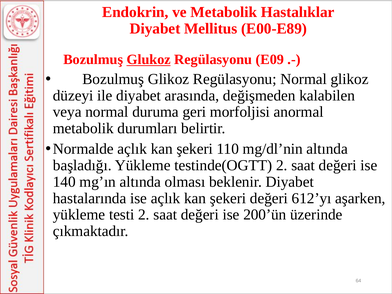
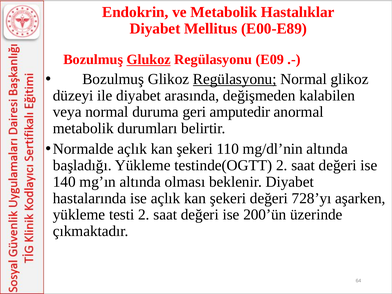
Regülasyonu at (235, 79) underline: none -> present
morfoljisi: morfoljisi -> amputedir
612’yı: 612’yı -> 728’yı
